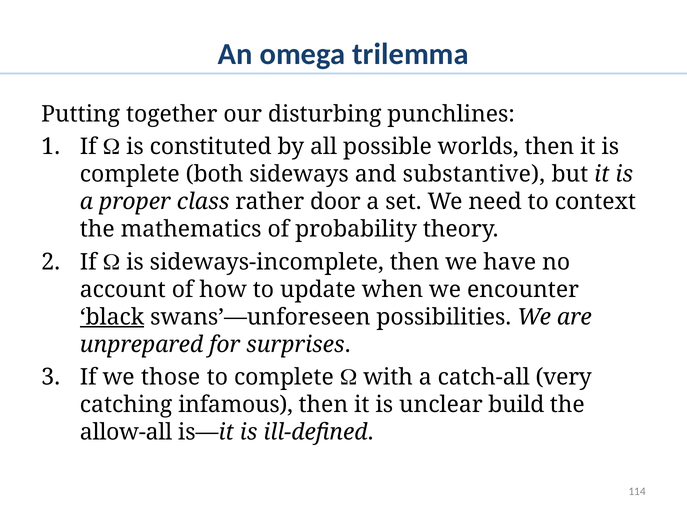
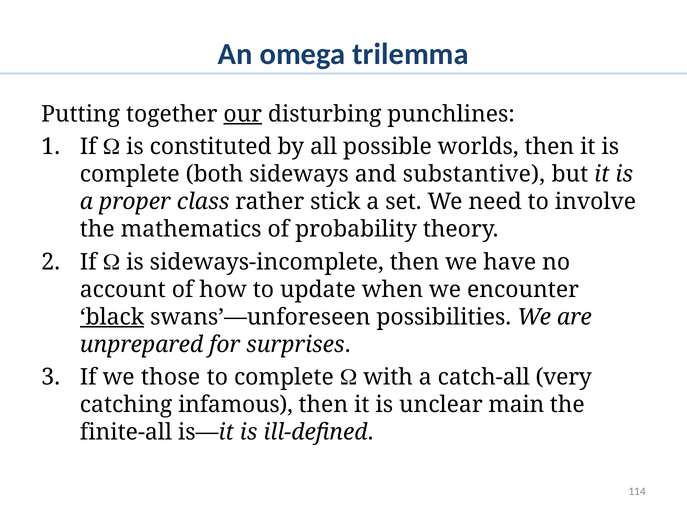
our underline: none -> present
door: door -> stick
context: context -> involve
build: build -> main
allow-all: allow-all -> finite-all
